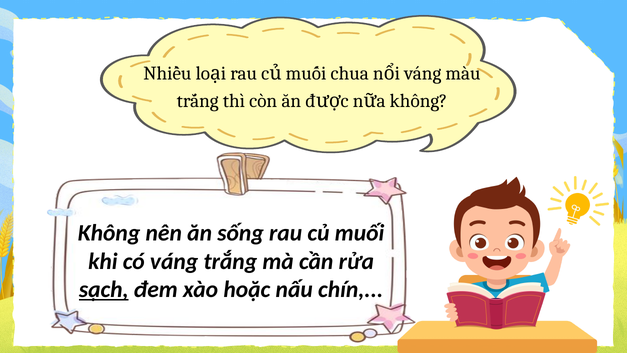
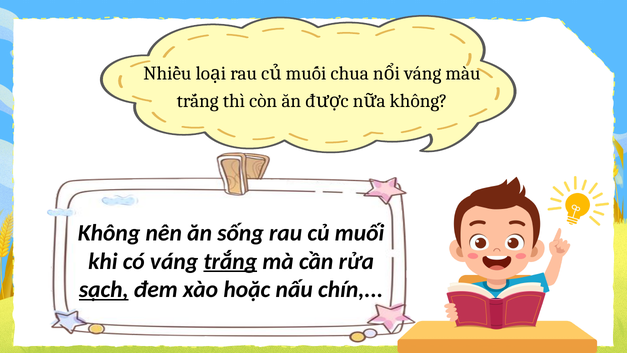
trắng underline: none -> present
